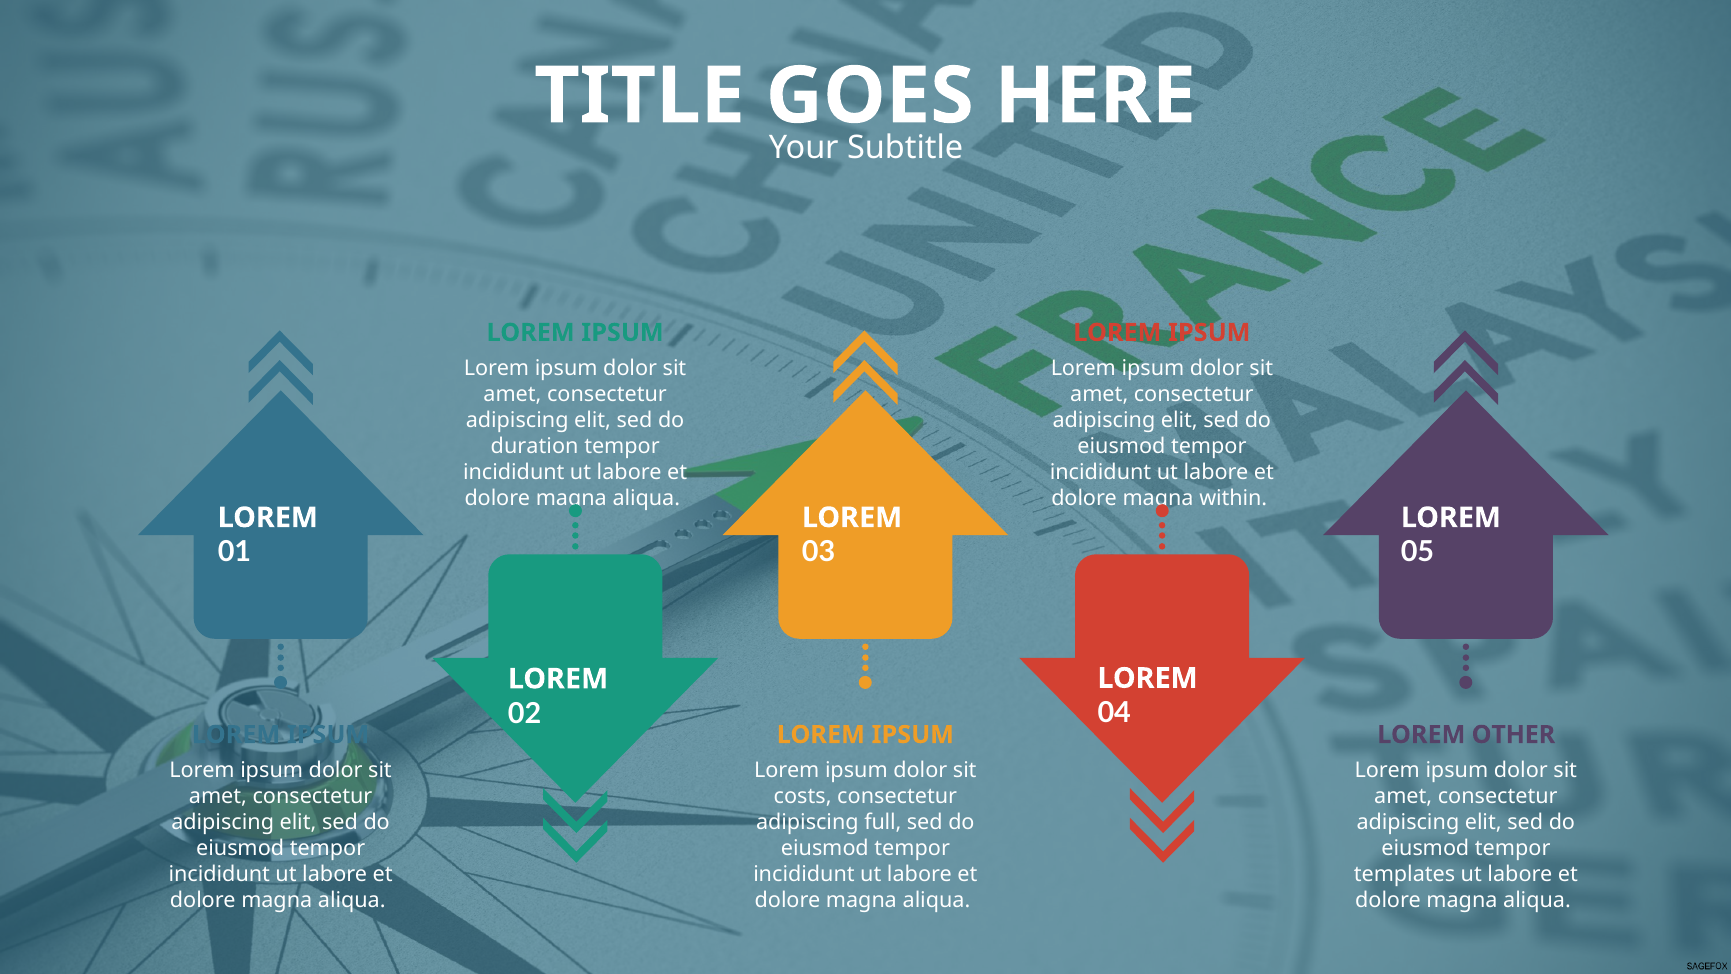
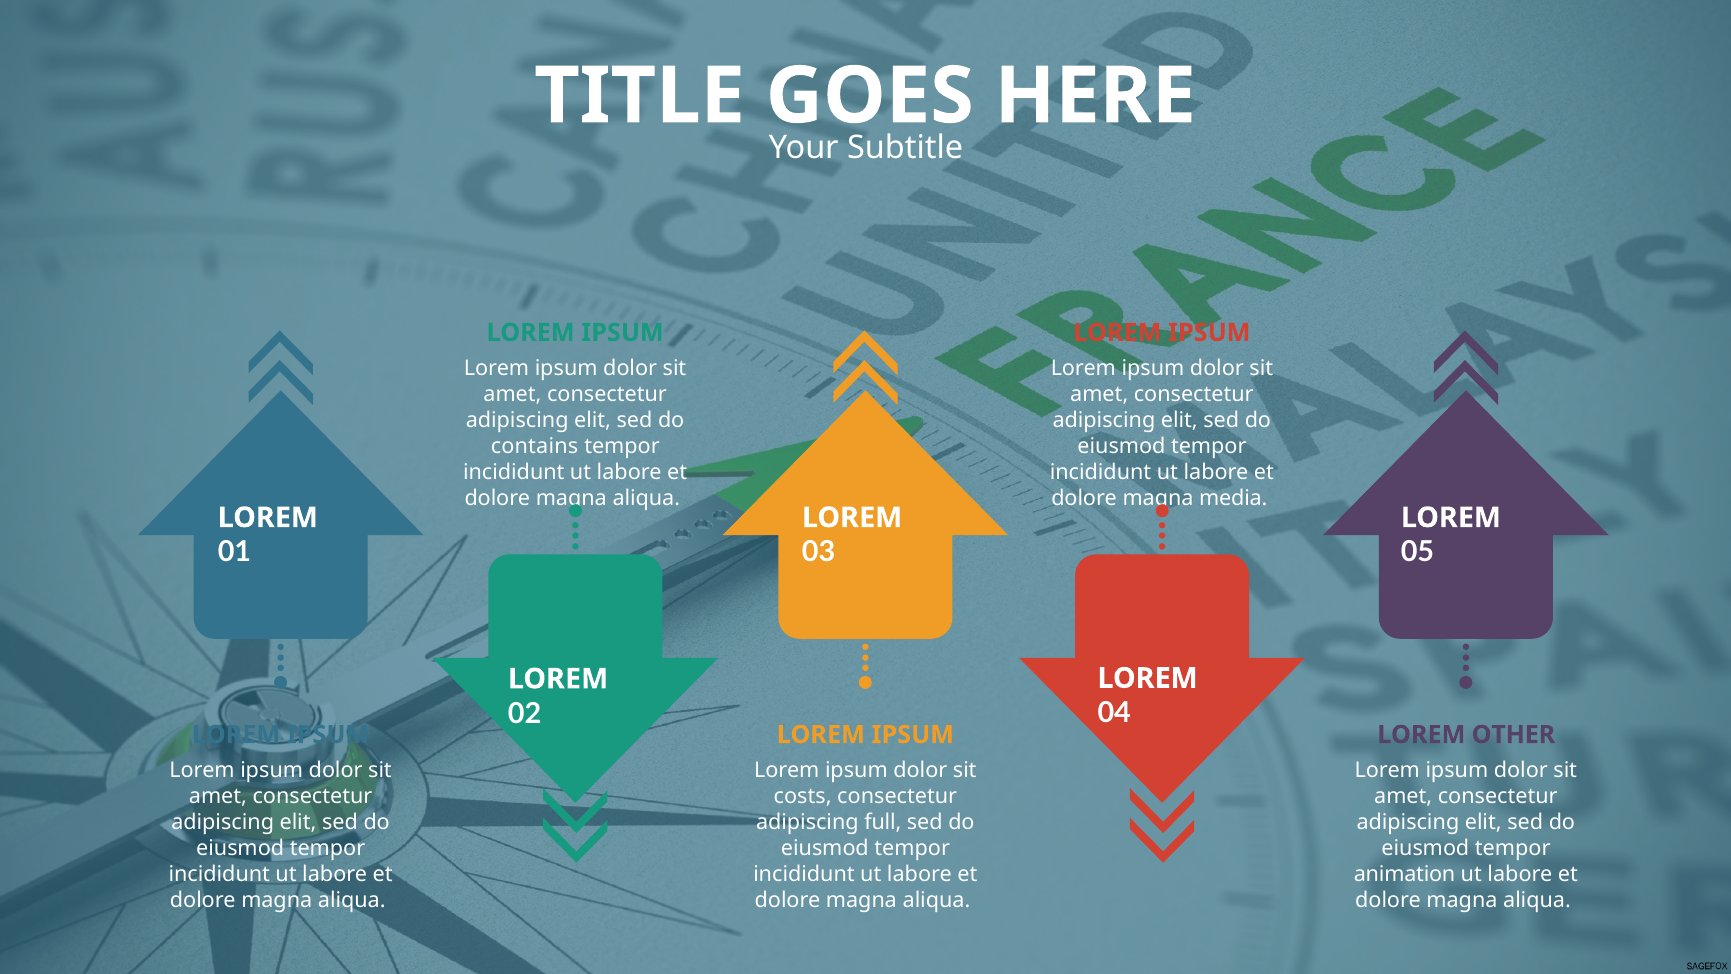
duration: duration -> contains
within: within -> media
templates: templates -> animation
